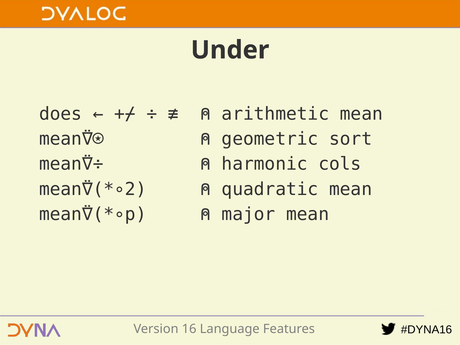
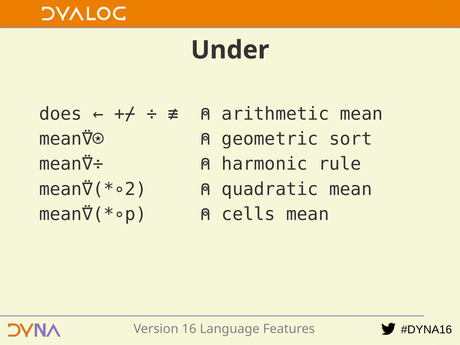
cols: cols -> rule
major: major -> cells
